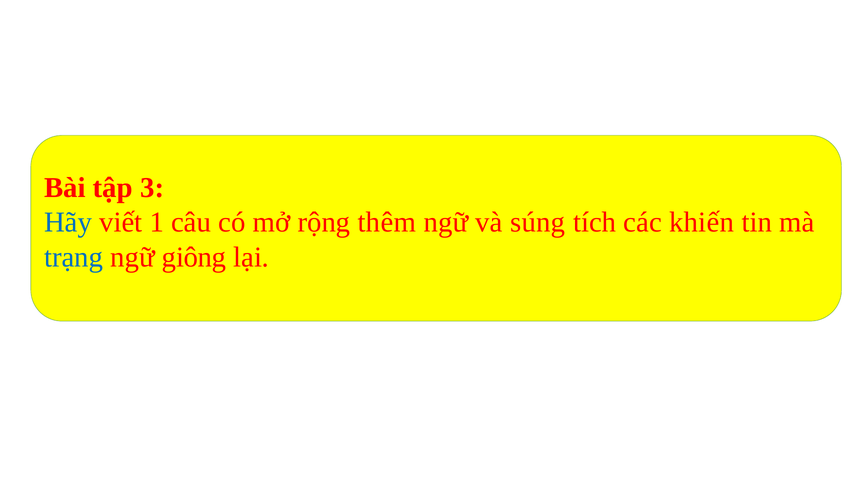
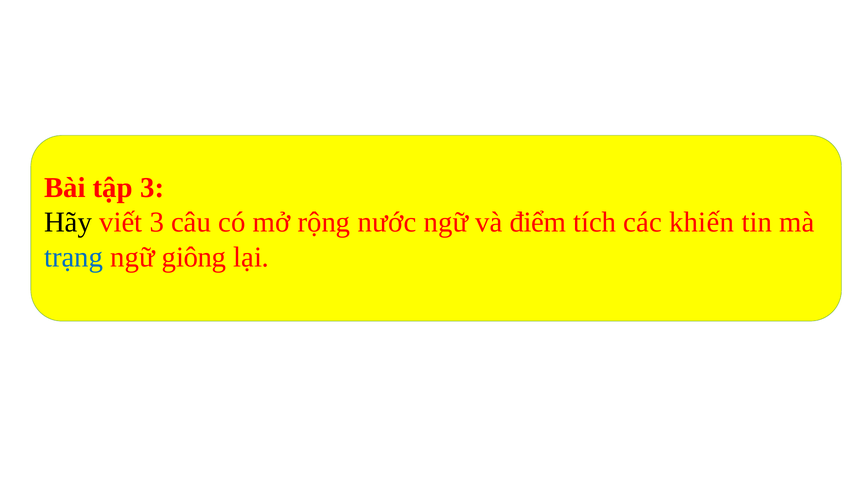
Hãy colour: blue -> black
viết 1: 1 -> 3
thêm: thêm -> nước
súng: súng -> điểm
